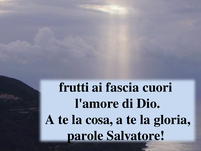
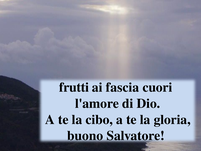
cosa: cosa -> cibo
parole: parole -> buono
